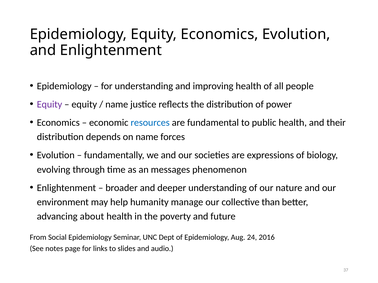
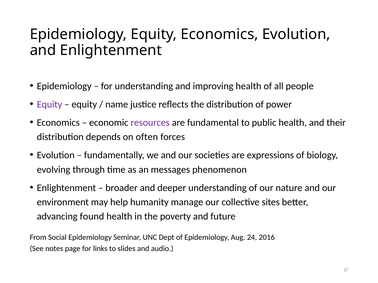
resources colour: blue -> purple
on name: name -> often
than: than -> sites
about: about -> found
